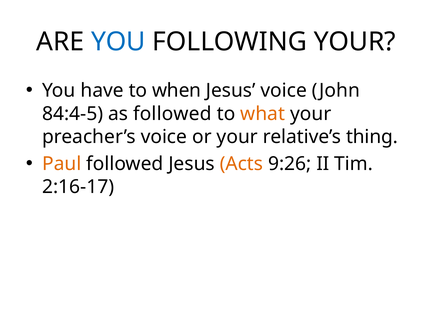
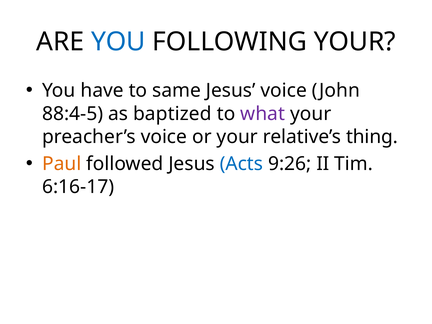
when: when -> same
84:4-5: 84:4-5 -> 88:4-5
as followed: followed -> baptized
what colour: orange -> purple
Acts colour: orange -> blue
2:16-17: 2:16-17 -> 6:16-17
